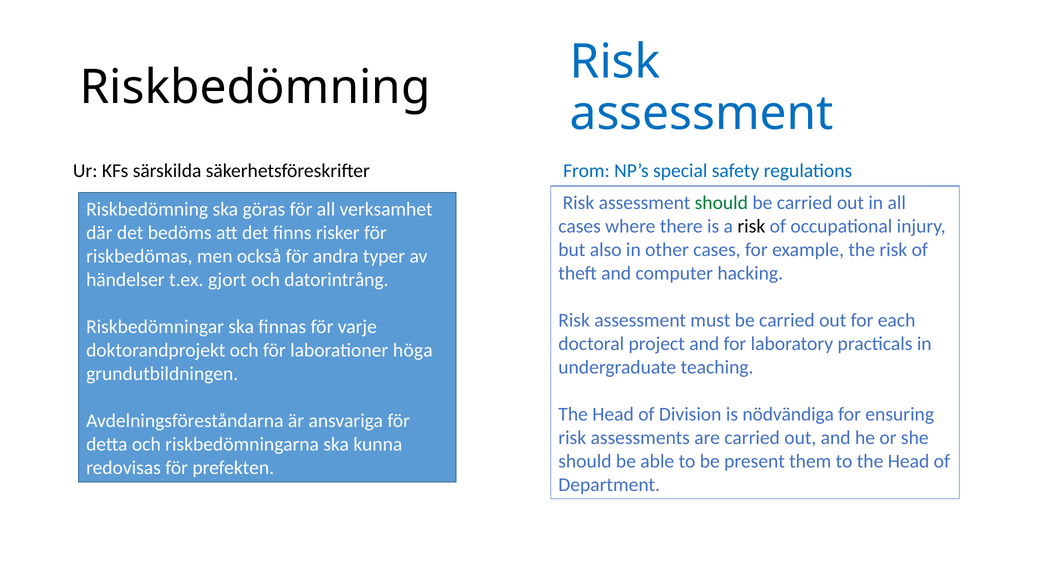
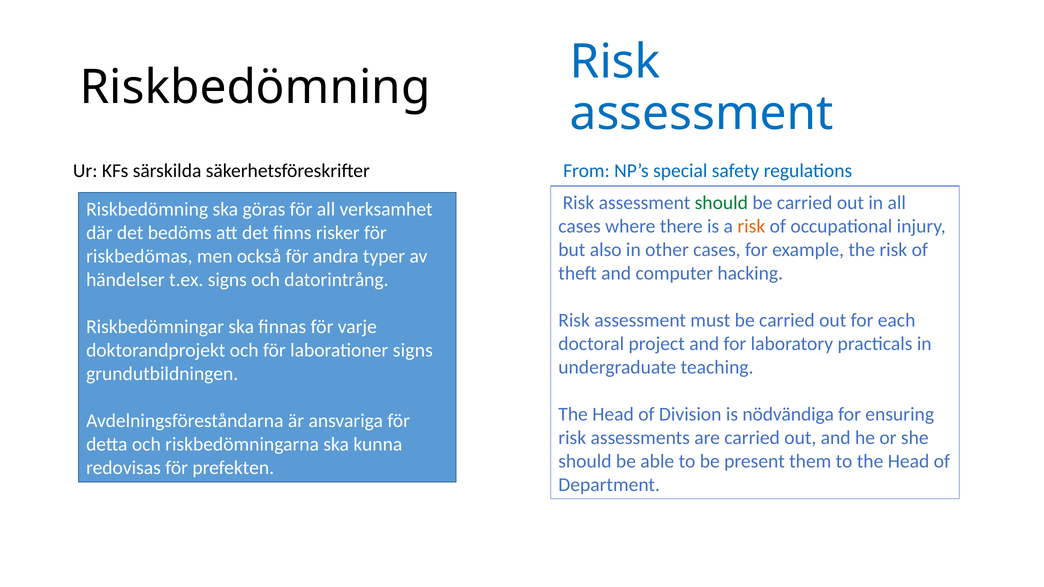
risk at (751, 227) colour: black -> orange
t.ex gjort: gjort -> signs
laborationer höga: höga -> signs
